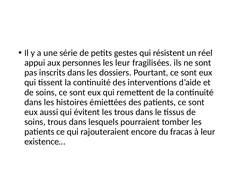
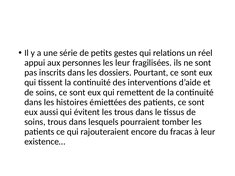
résistent: résistent -> relations
